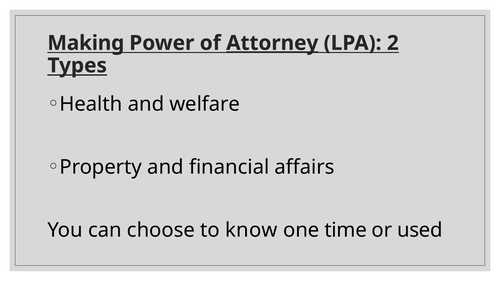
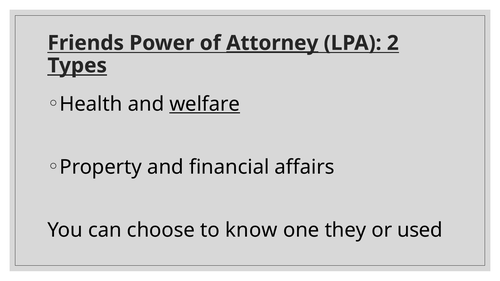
Making: Making -> Friends
welfare underline: none -> present
time: time -> they
